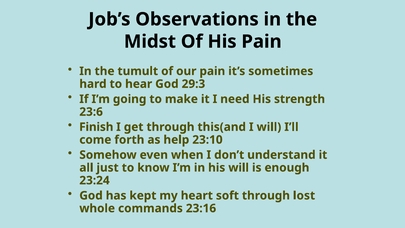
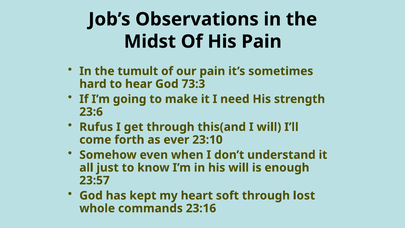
29:3: 29:3 -> 73:3
Finish: Finish -> Rufus
help: help -> ever
23:24: 23:24 -> 23:57
